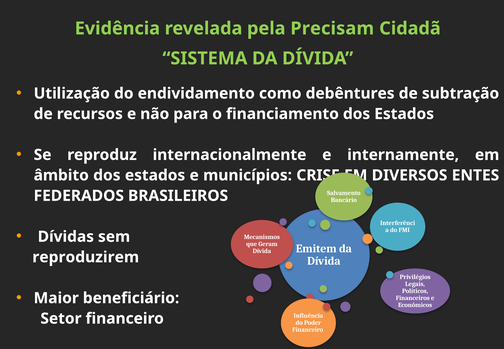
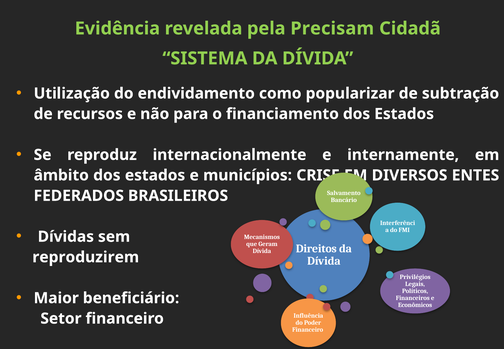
debêntures: debêntures -> popularizar
Emitem: Emitem -> Direitos
